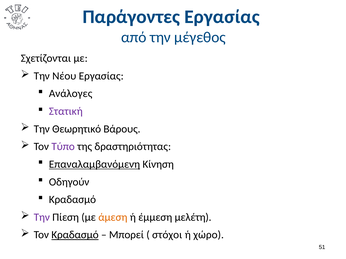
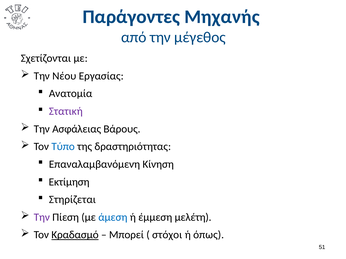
Παράγοντες Εργασίας: Εργασίας -> Μηχανής
Ανάλογες: Ανάλογες -> Ανατομία
Θεωρητικό: Θεωρητικό -> Ασφάλειας
Τύπο colour: purple -> blue
Επαναλαμβανόμενη underline: present -> none
Οδηγούν: Οδηγούν -> Εκτίμηση
Κραδασμό at (72, 200): Κραδασμό -> Στηρίζεται
άμεση colour: orange -> blue
χώρο: χώρο -> όπως
